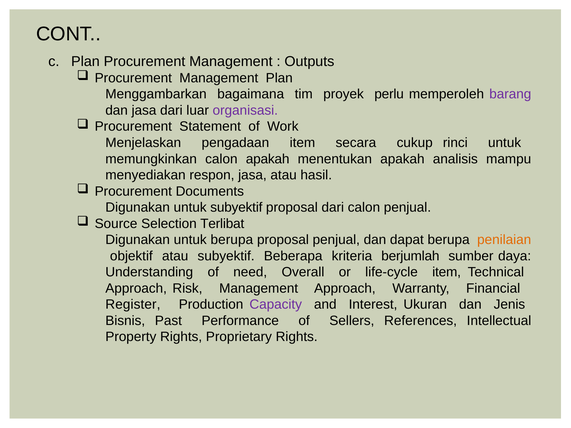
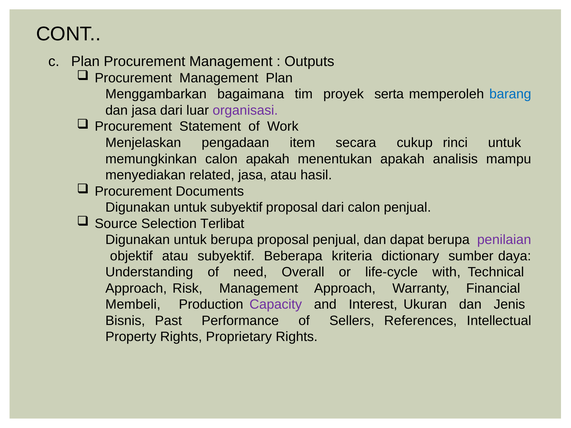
perlu: perlu -> serta
barang colour: purple -> blue
respon: respon -> related
penilaian colour: orange -> purple
berjumlah: berjumlah -> dictionary
life-cycle item: item -> with
Register: Register -> Membeli
